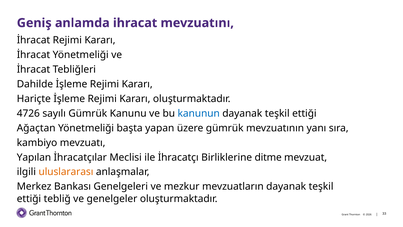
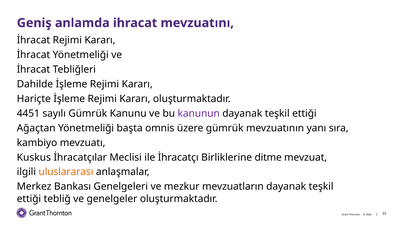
4726: 4726 -> 4451
kanunun colour: blue -> purple
yapan: yapan -> omnis
Yapılan: Yapılan -> Kuskus
